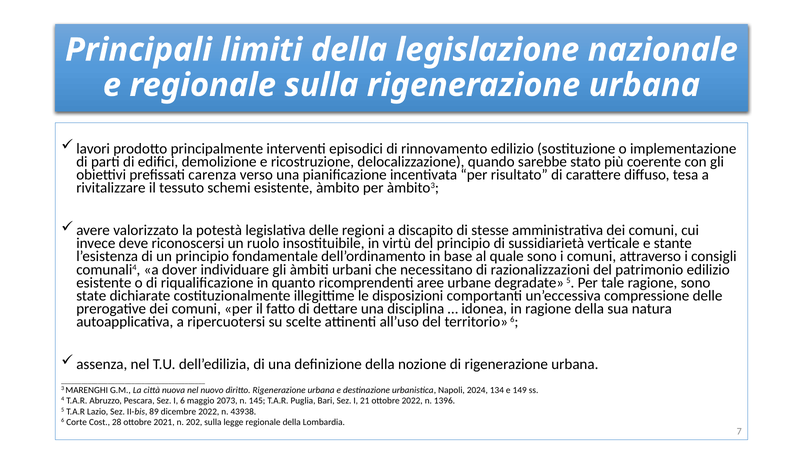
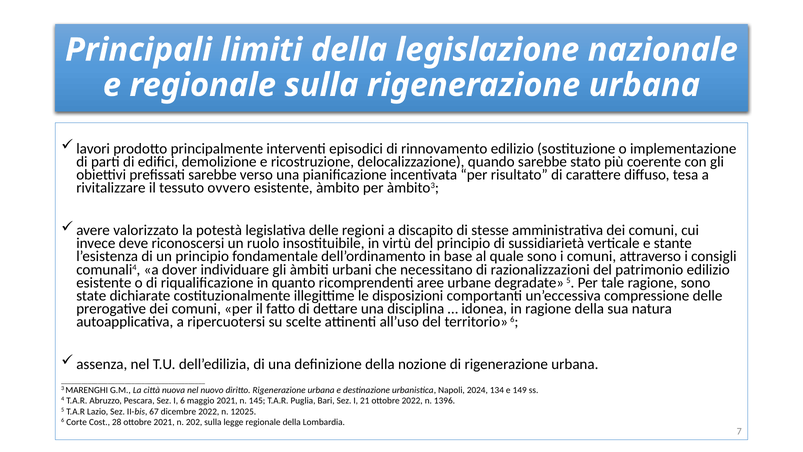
prefissati carenza: carenza -> sarebbe
schemi: schemi -> ovvero
maggio 2073: 2073 -> 2021
89: 89 -> 67
43938: 43938 -> 12025
